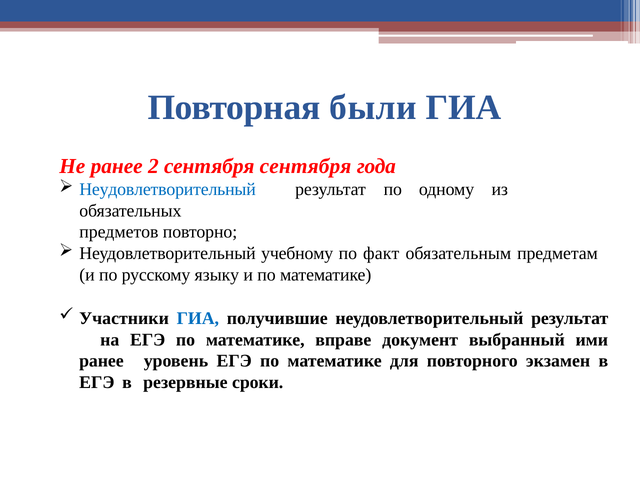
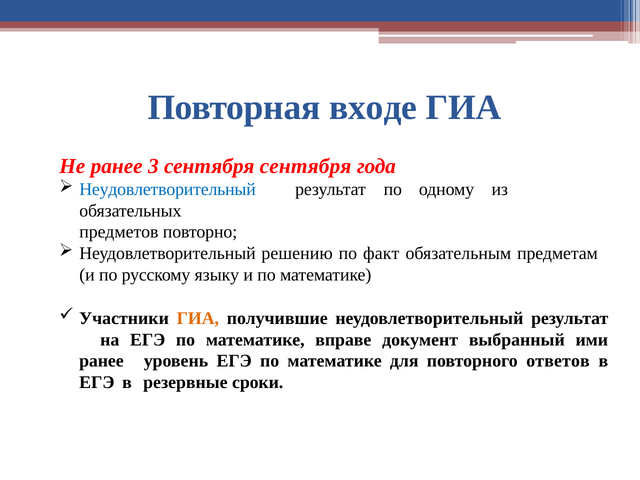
были: были -> входе
2: 2 -> 3
учебному: учебному -> решению
ГИА at (198, 318) colour: blue -> orange
экзамен: экзамен -> ответов
